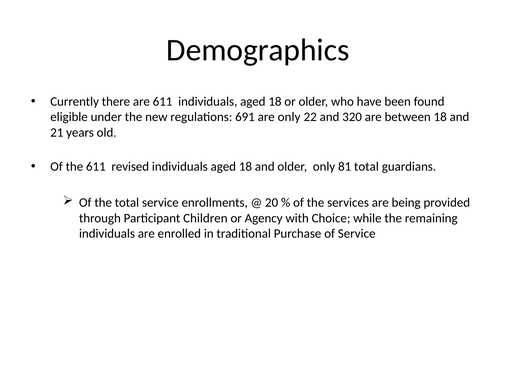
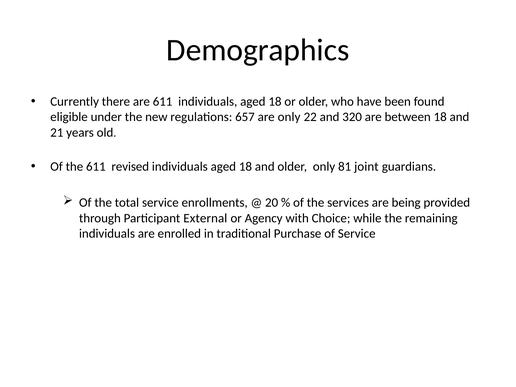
691: 691 -> 657
81 total: total -> joint
Children: Children -> External
